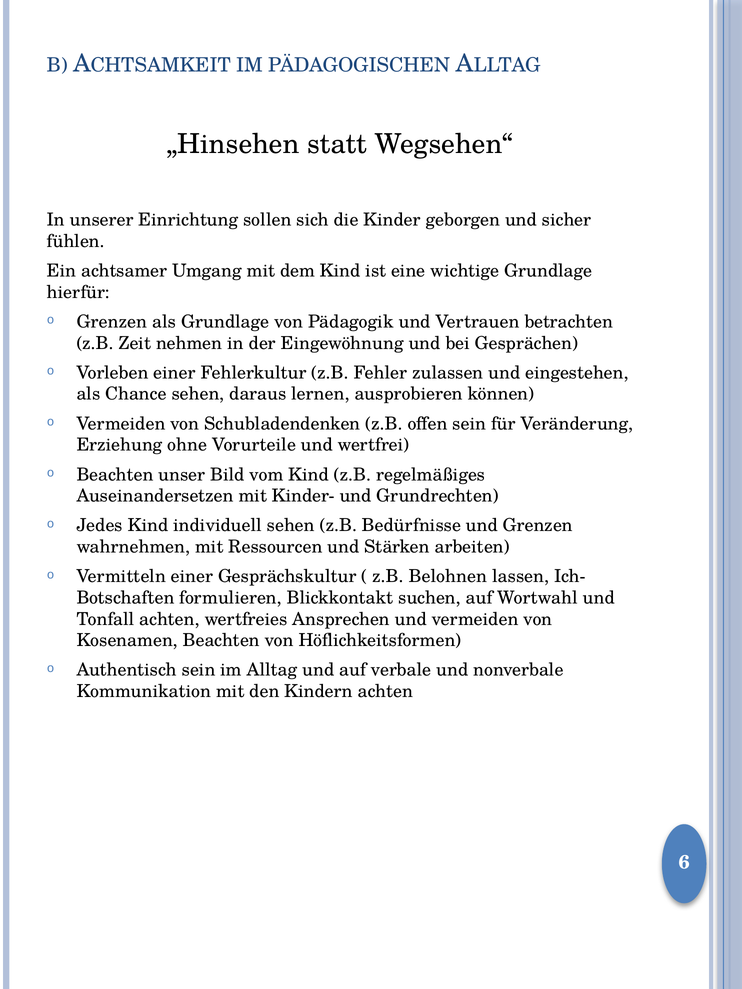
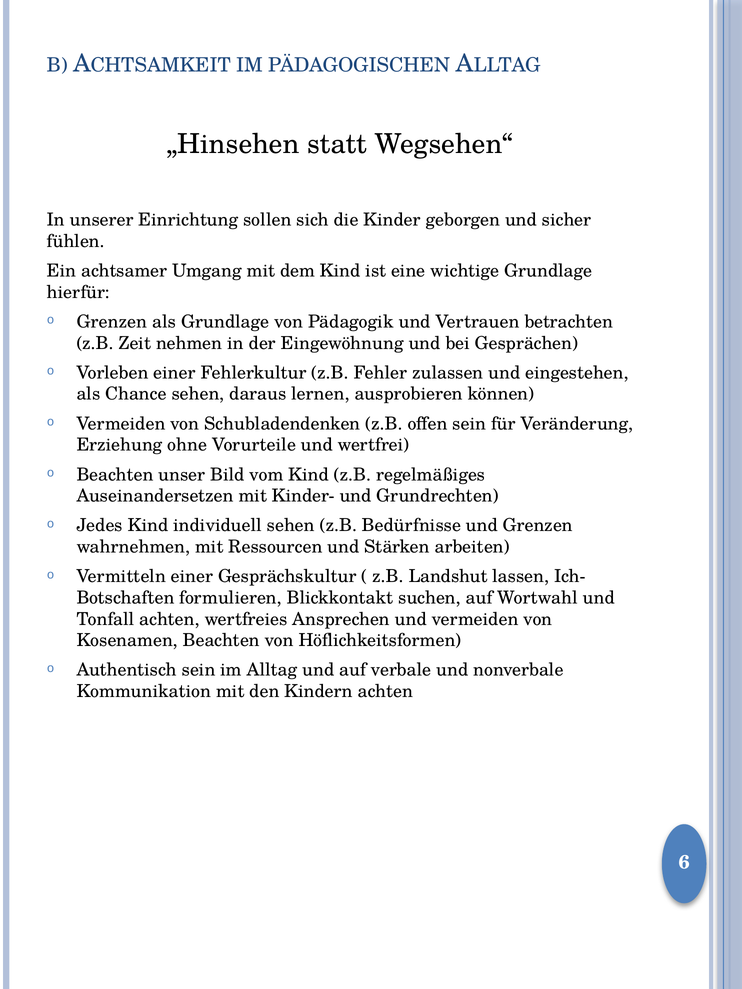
Belohnen: Belohnen -> Landshut
